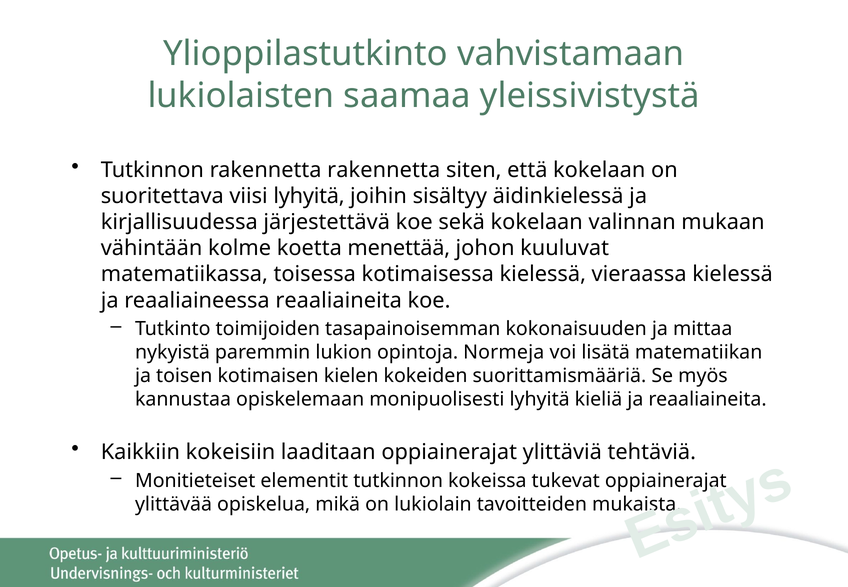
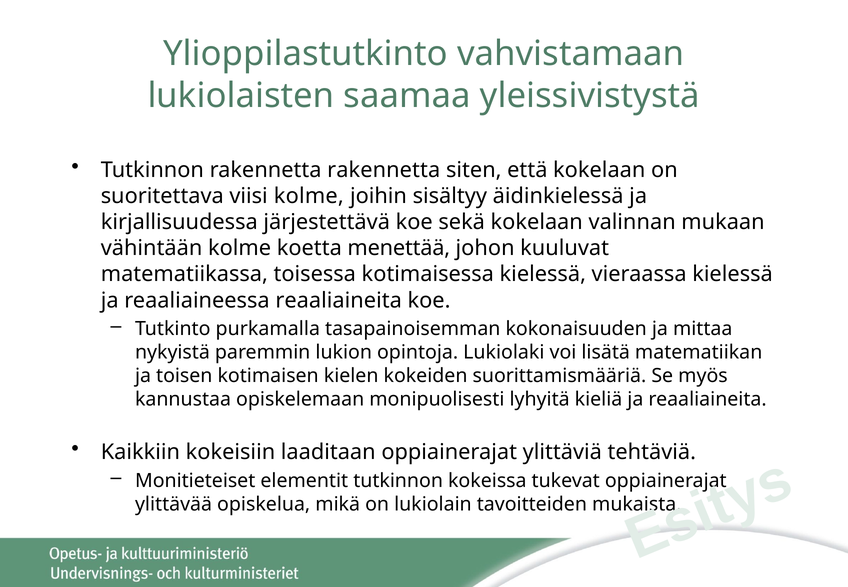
viisi lyhyitä: lyhyitä -> kolme
toimijoiden: toimijoiden -> purkamalla
Normeja: Normeja -> Lukiolaki
